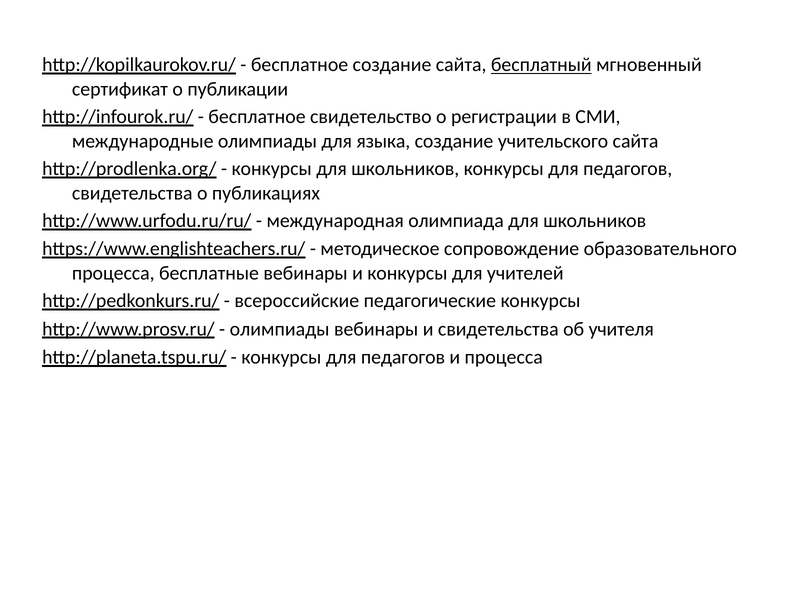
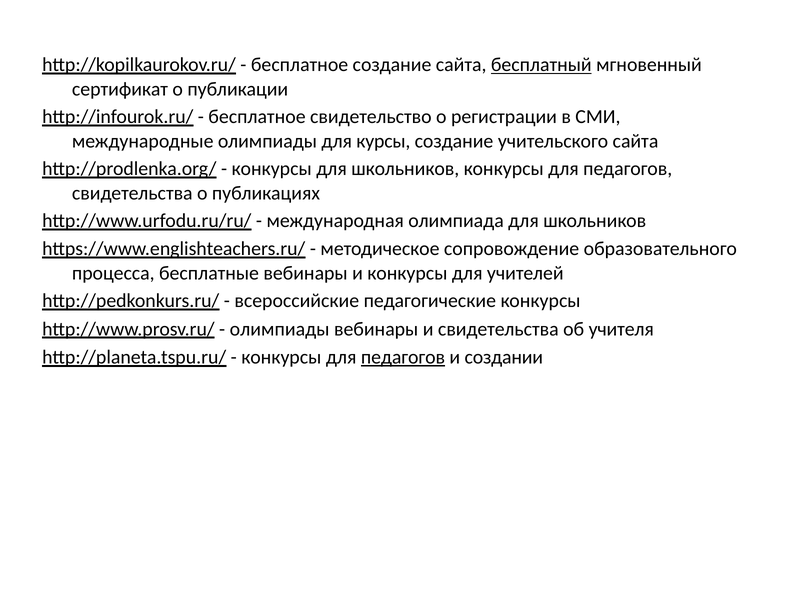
языка: языка -> курсы
педагогов at (403, 357) underline: none -> present
и процесса: процесса -> создании
